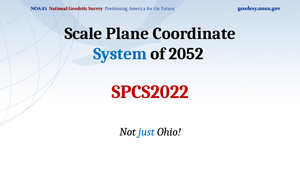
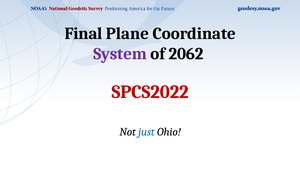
Scale: Scale -> Final
System colour: blue -> purple
2052: 2052 -> 2062
